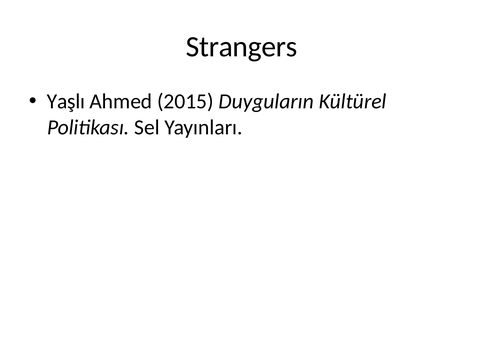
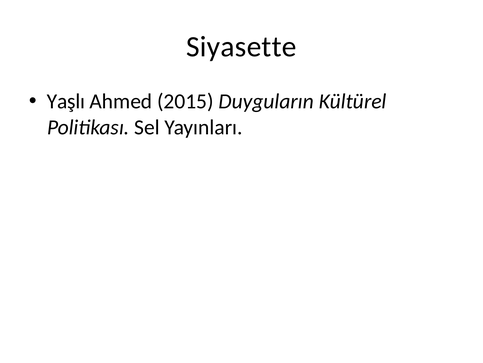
Strangers: Strangers -> Siyasette
